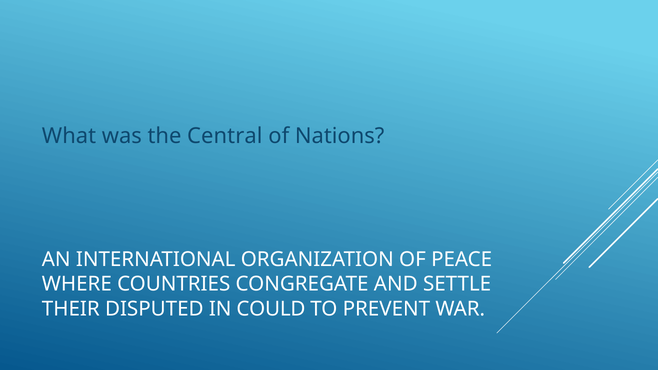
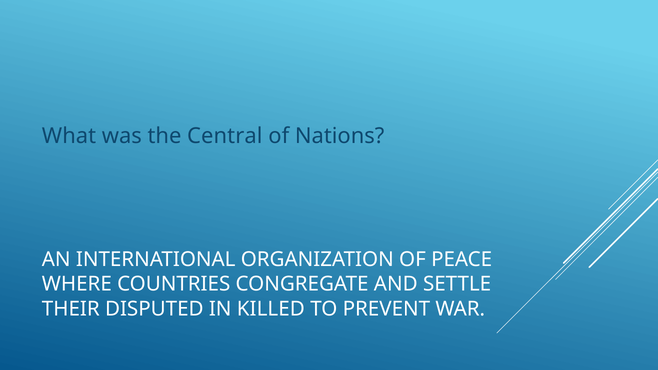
COULD: COULD -> KILLED
